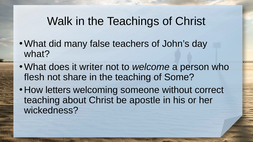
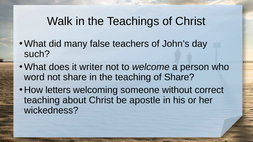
what at (37, 54): what -> such
flesh: flesh -> word
of Some: Some -> Share
